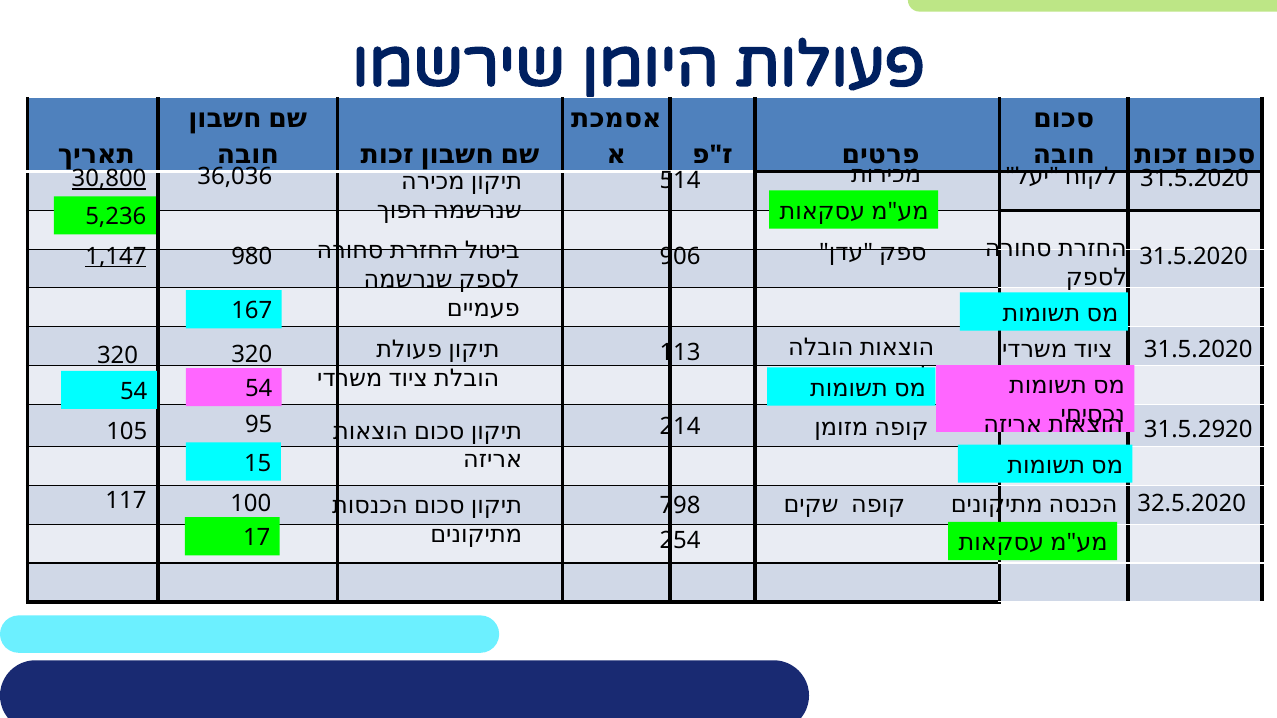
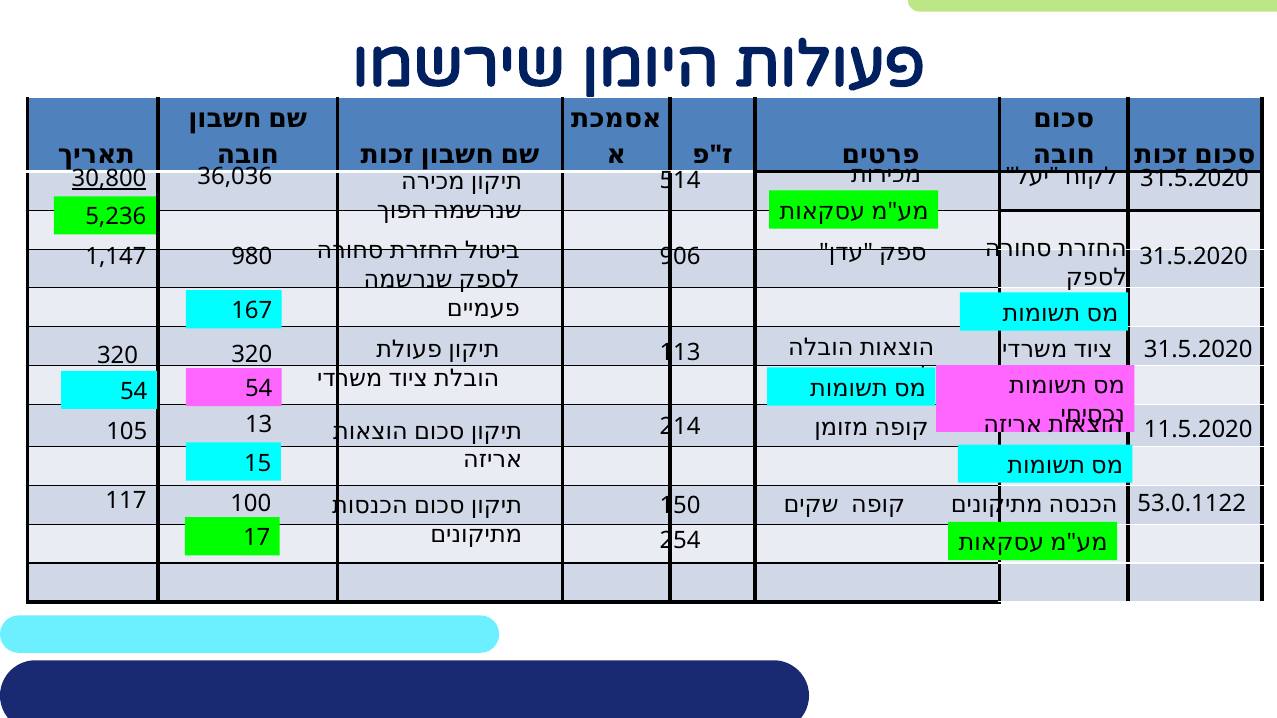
1,147 underline: present -> none
31.5.2920: 31.5.2920 -> 11.5.2020
95: 95 -> 13
798: 798 -> 150
32.5.2020: 32.5.2020 -> 53.0.1122
